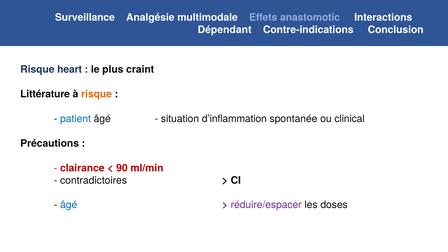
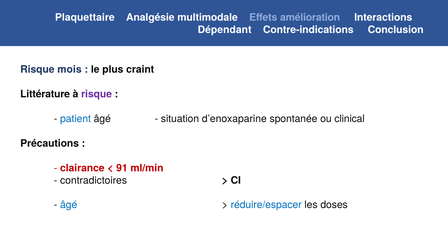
Surveillance: Surveillance -> Plaquettaire
anastomotic: anastomotic -> amélioration
heart: heart -> mois
risque at (97, 94) colour: orange -> purple
d’inflammation: d’inflammation -> d’enoxaparine
90: 90 -> 91
réduire/espacer colour: purple -> blue
